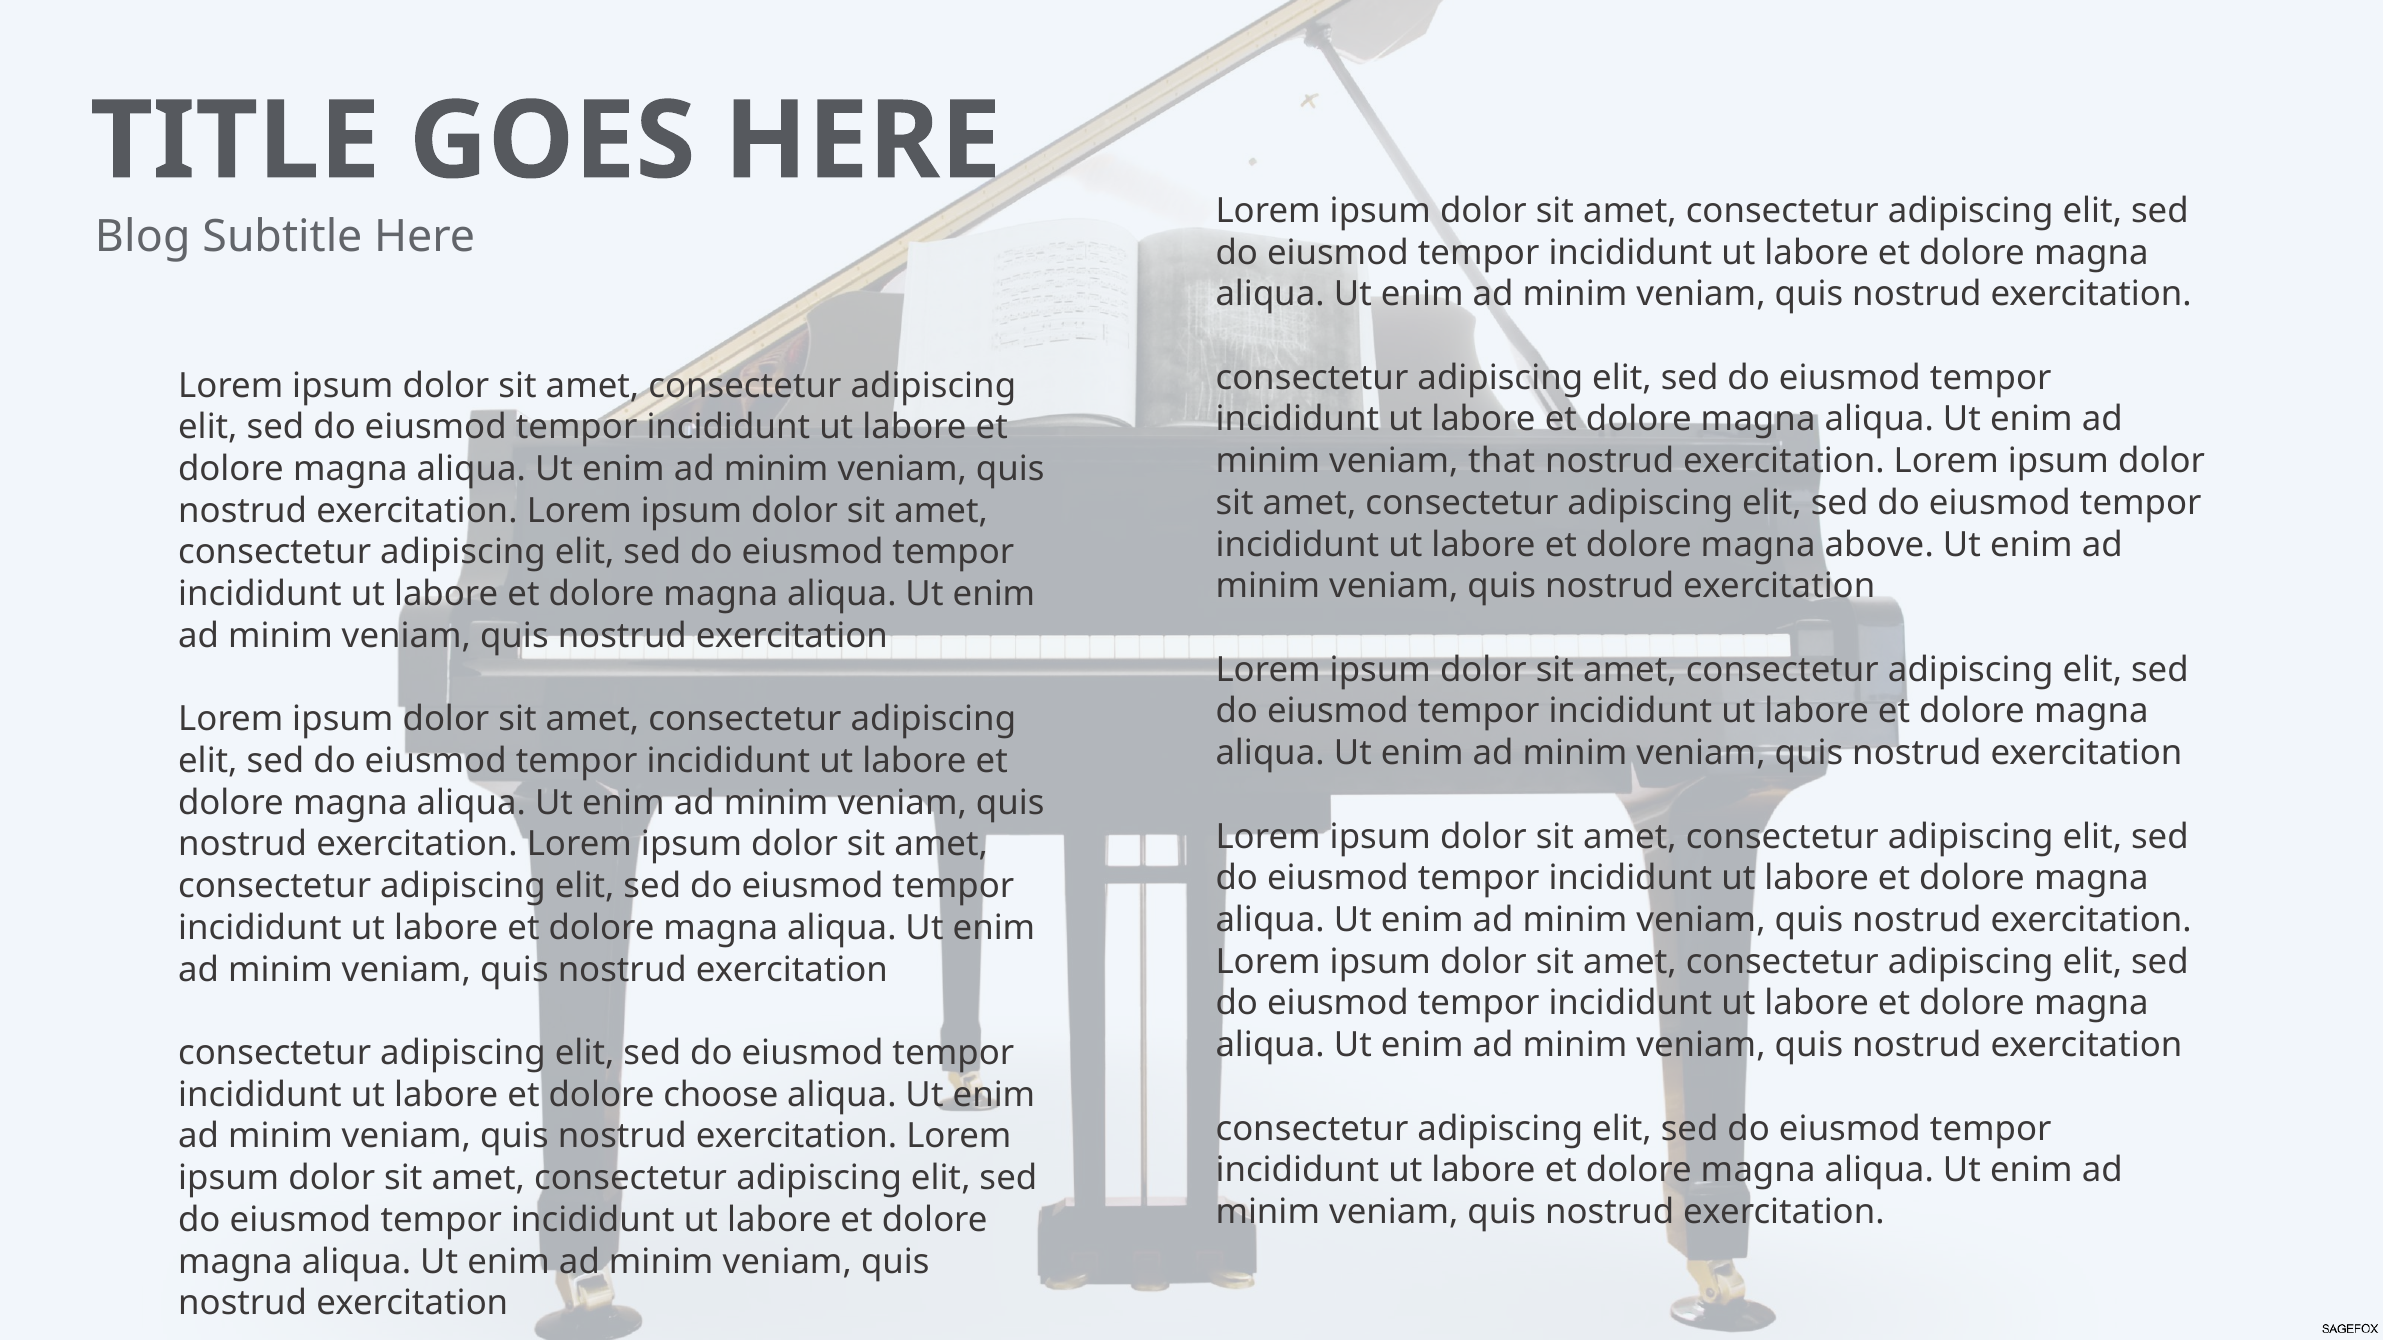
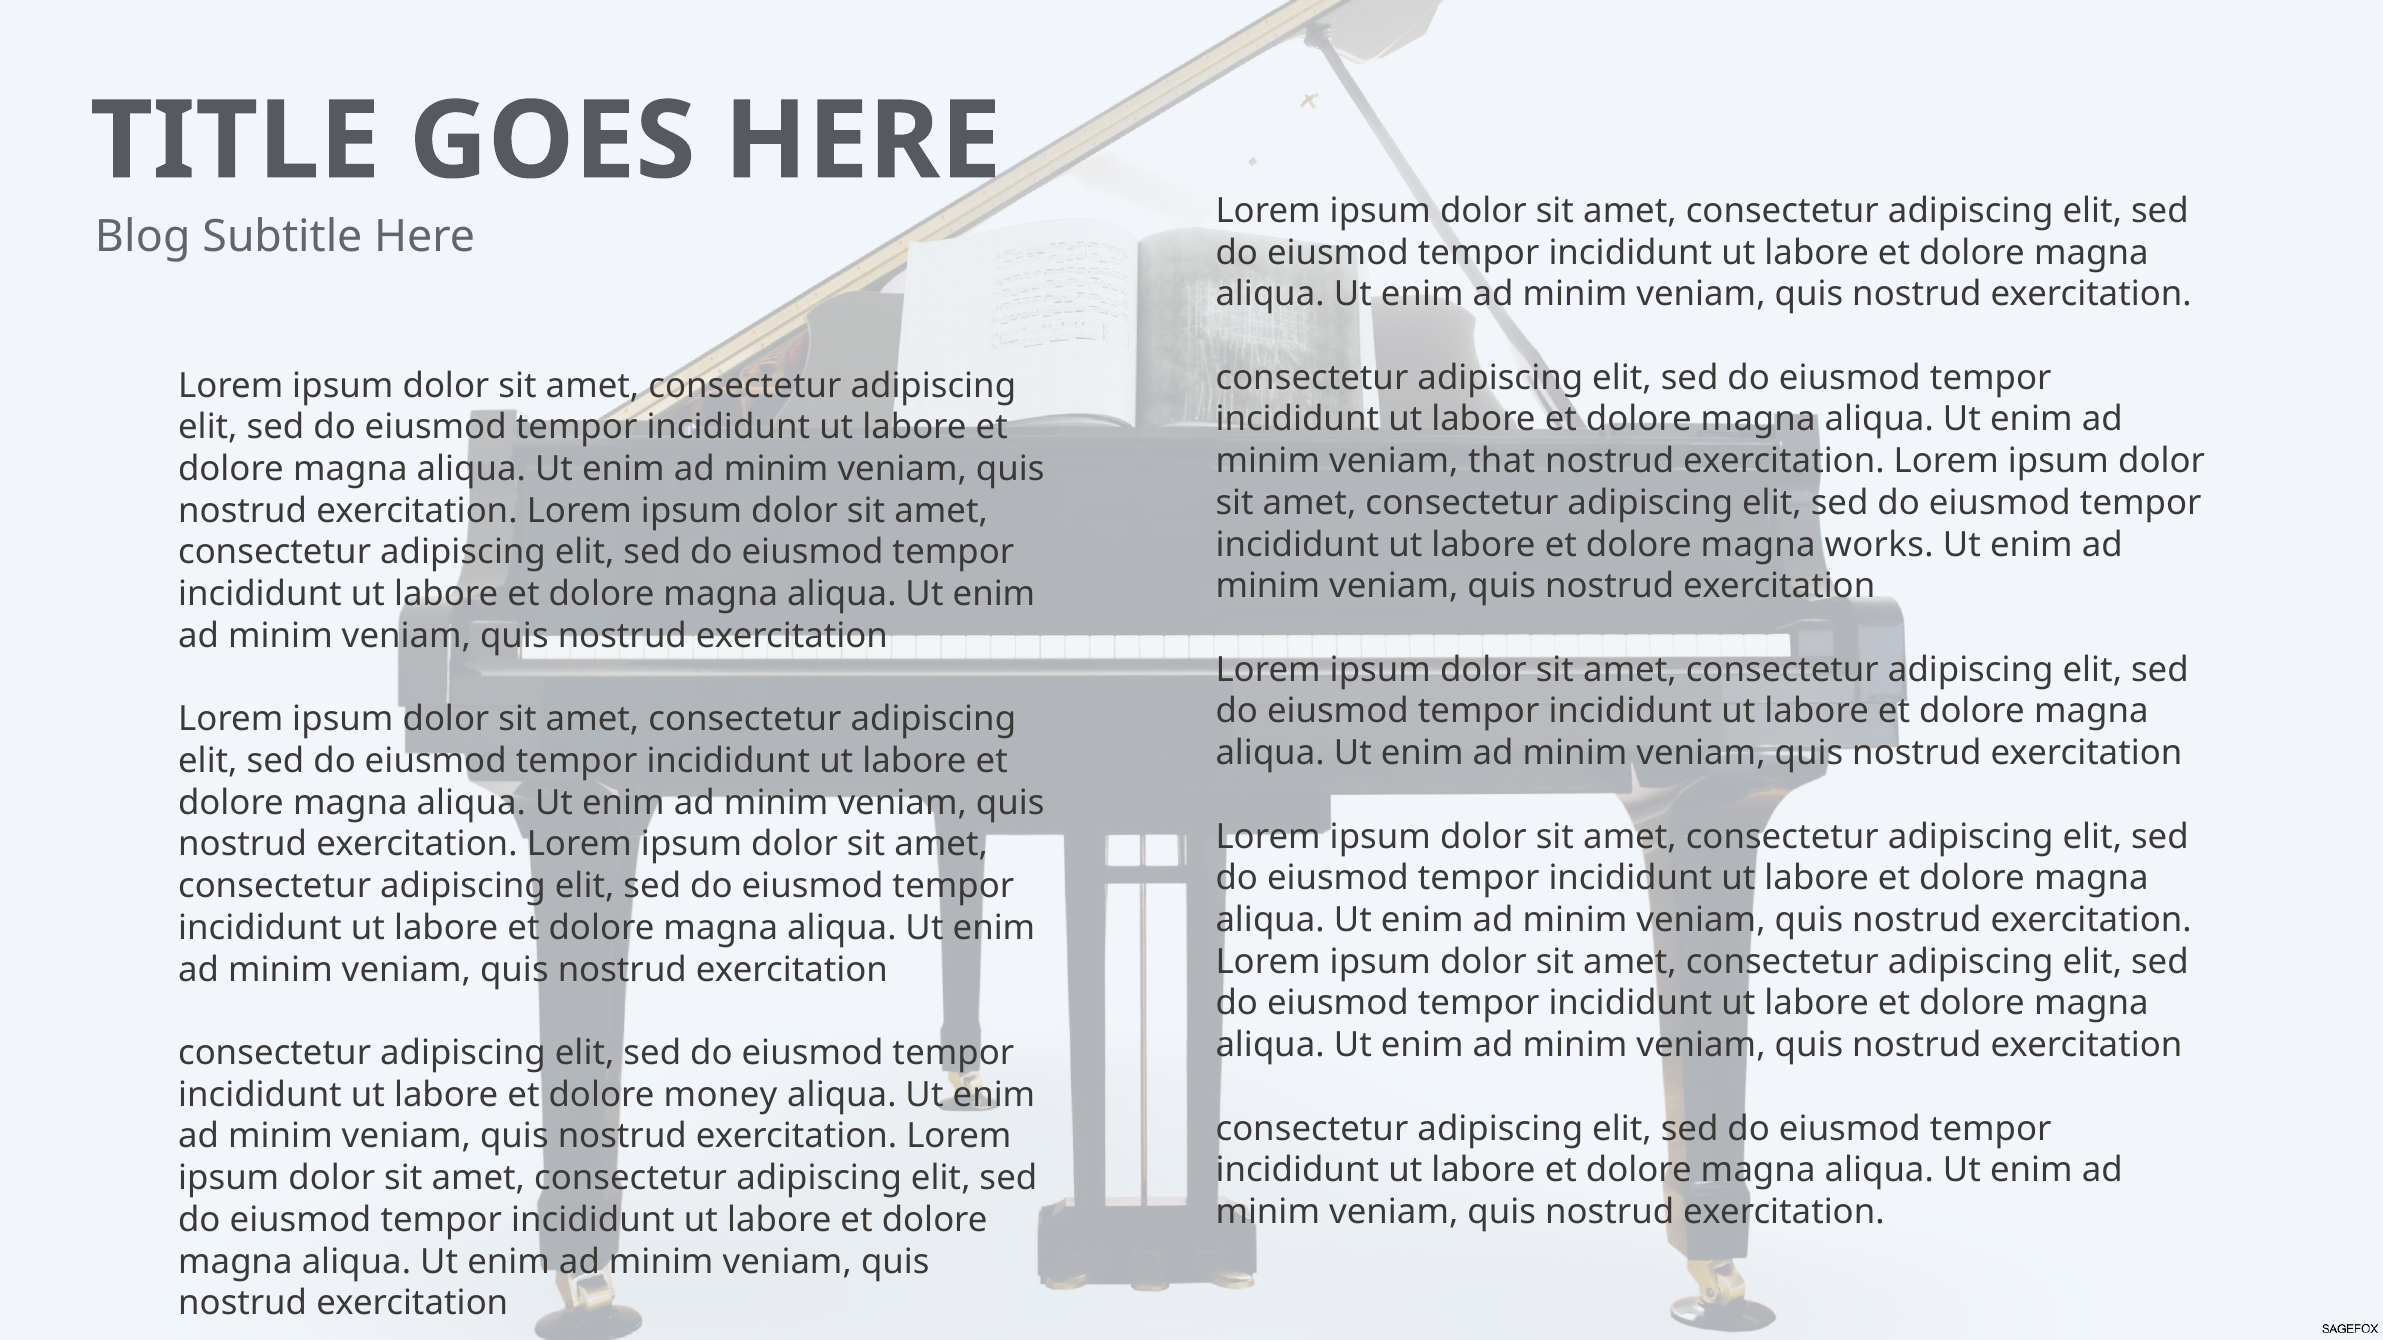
above: above -> works
choose: choose -> money
